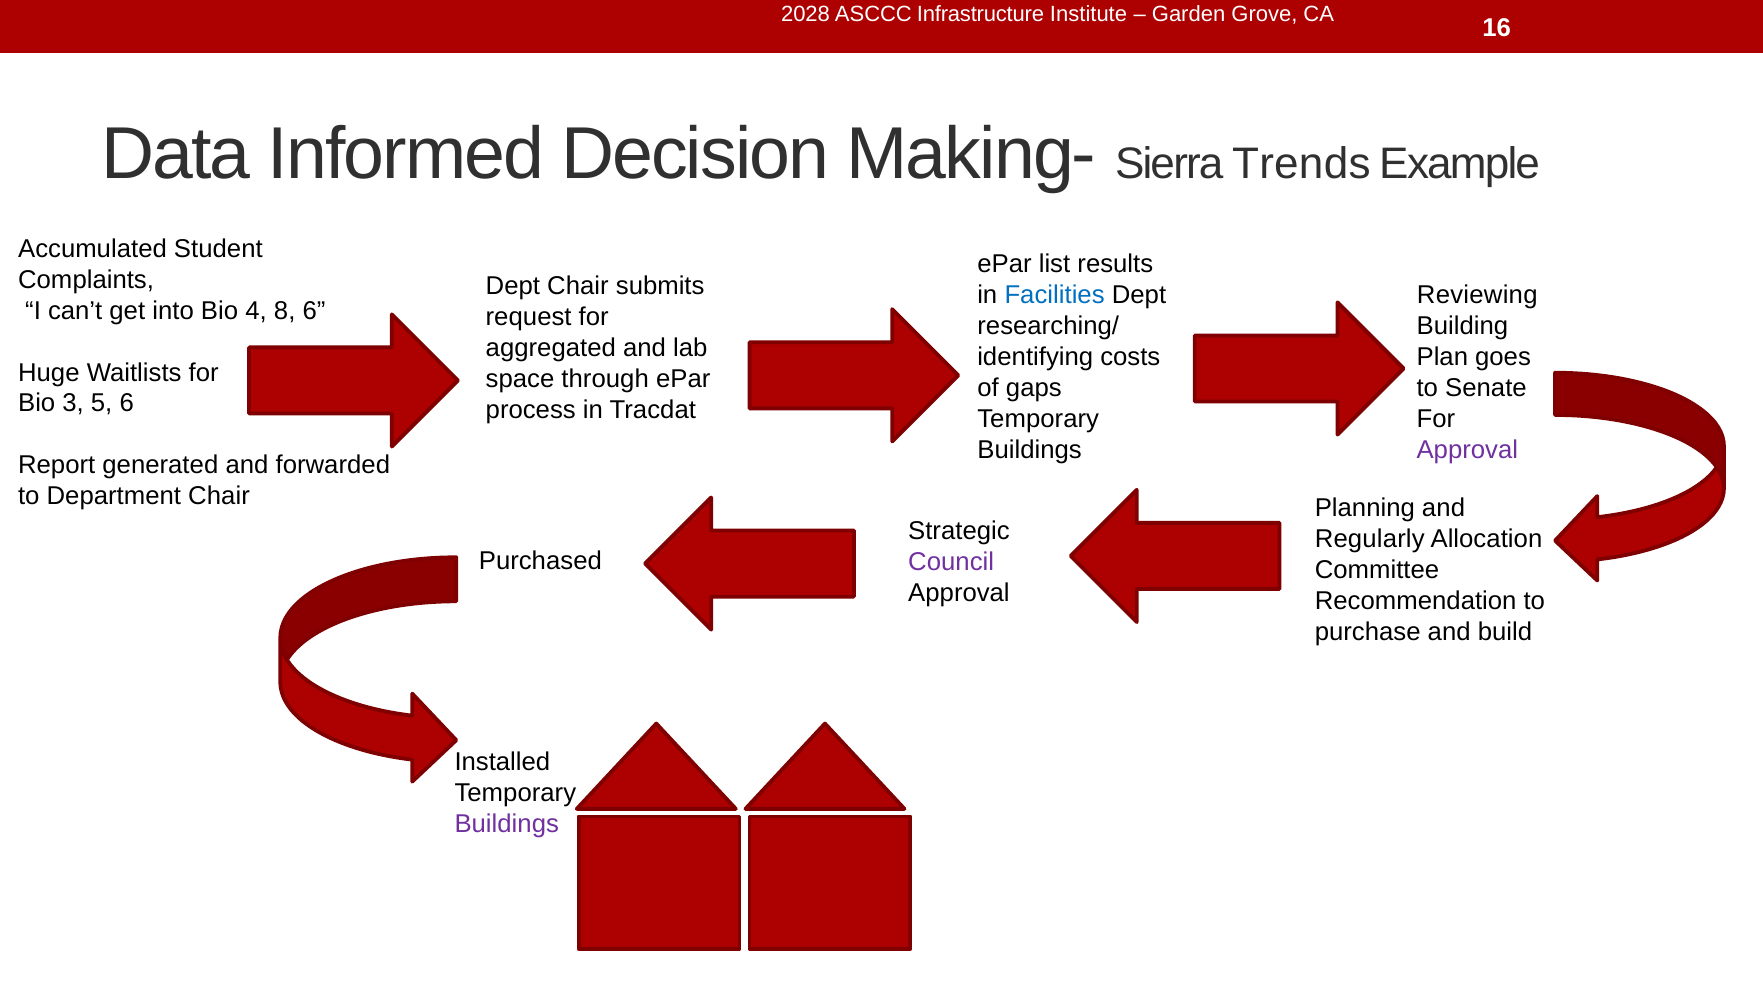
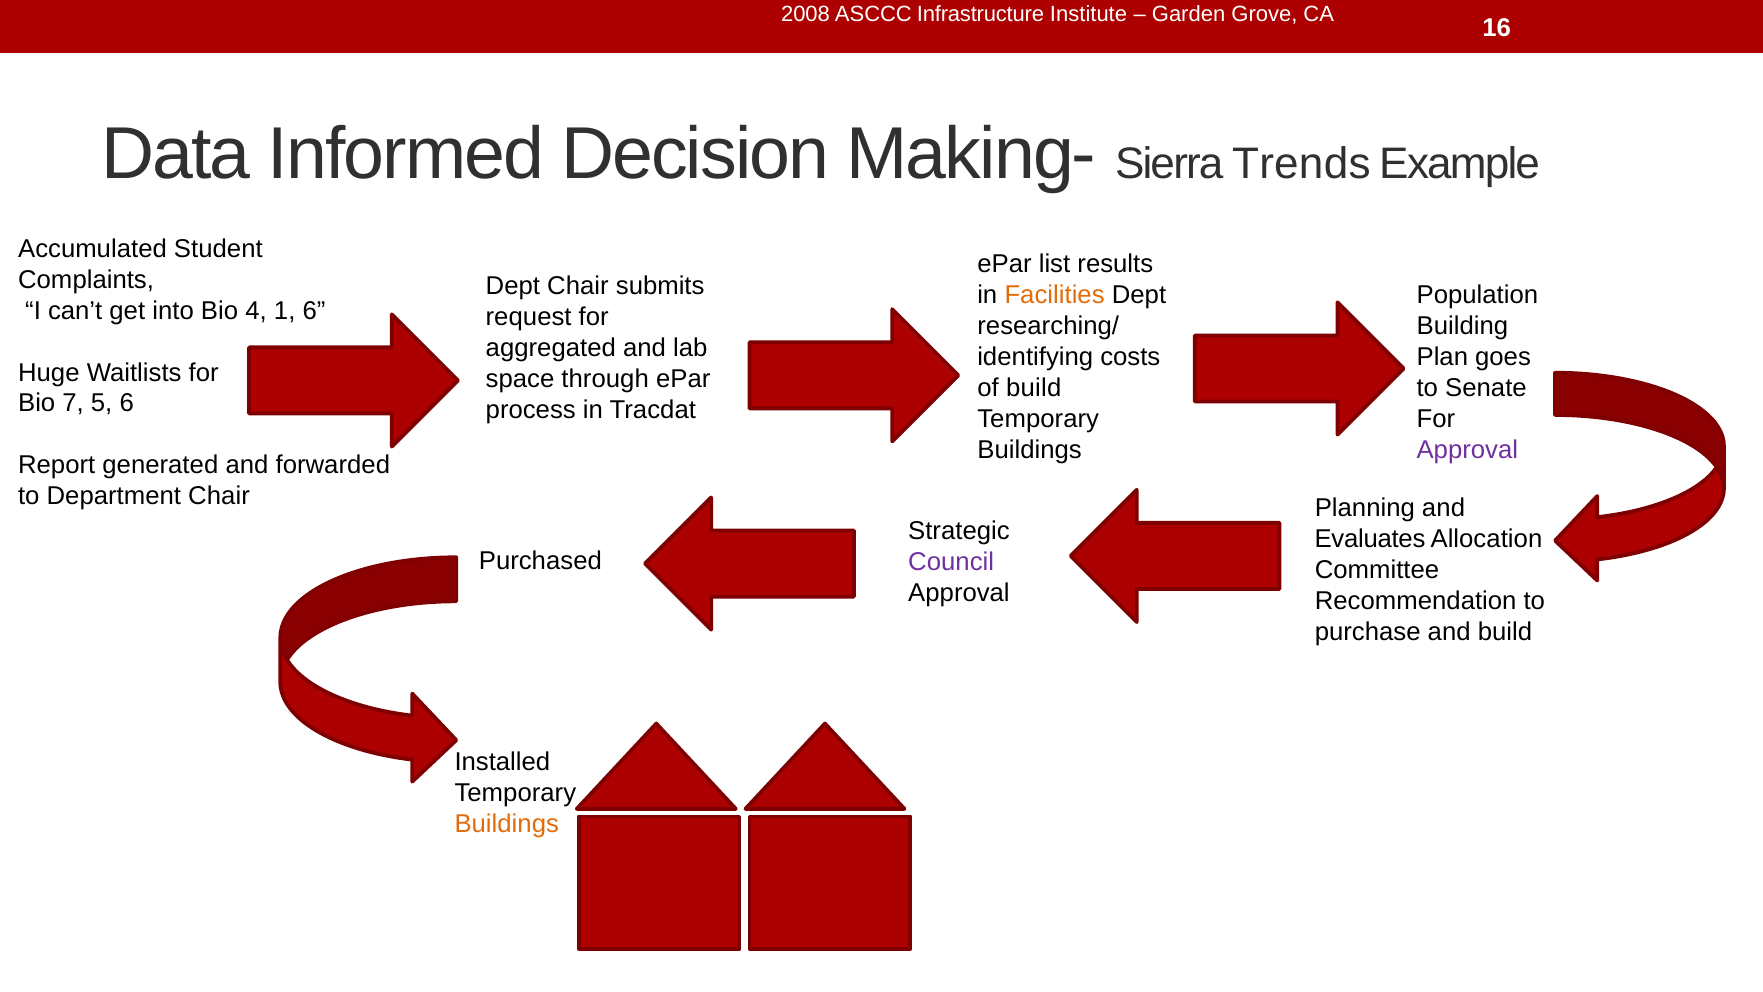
2028: 2028 -> 2008
Facilities colour: blue -> orange
Reviewing: Reviewing -> Population
8: 8 -> 1
of gaps: gaps -> build
3: 3 -> 7
Regularly: Regularly -> Evaluates
Buildings at (507, 824) colour: purple -> orange
